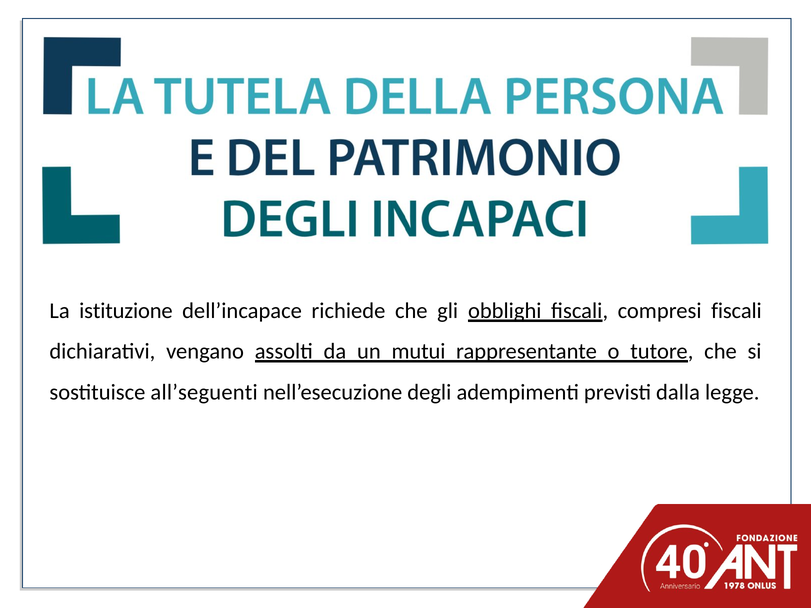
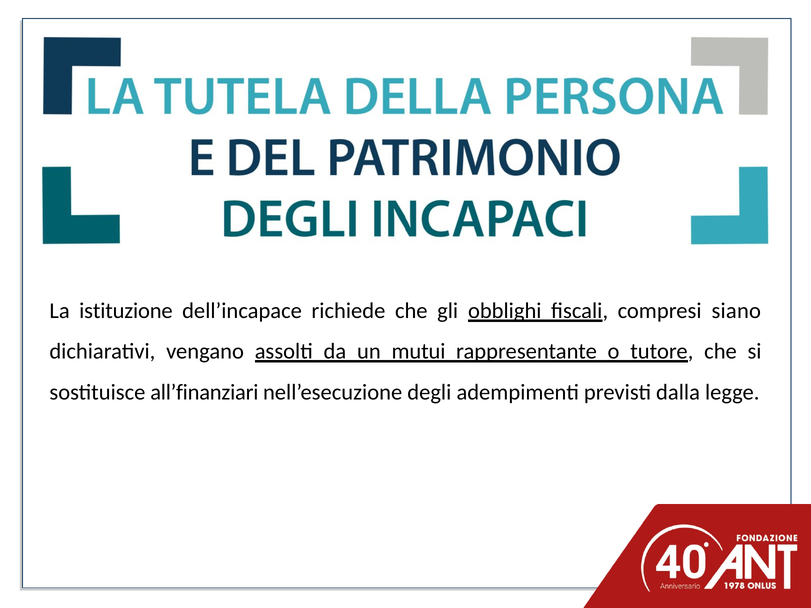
compresi fiscali: fiscali -> siano
all’seguenti: all’seguenti -> all’finanziari
